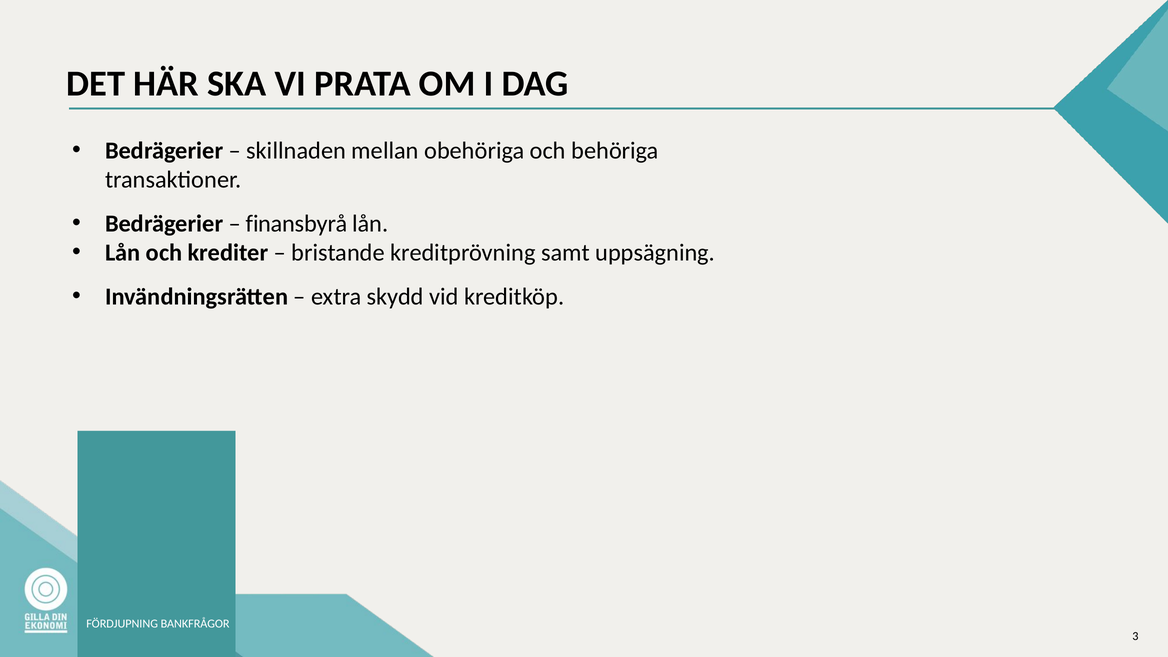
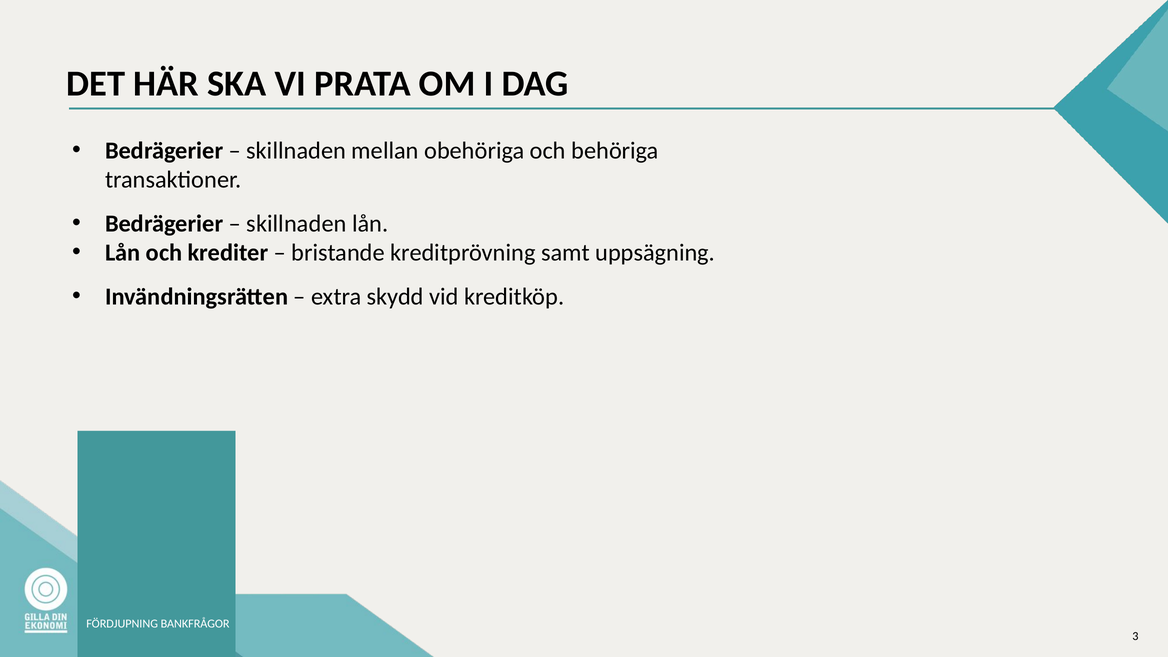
finansbyrå at (297, 224): finansbyrå -> skillnaden
